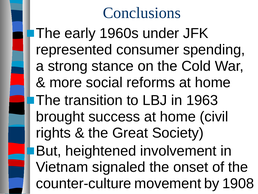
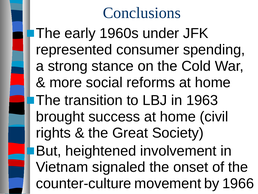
1908: 1908 -> 1966
